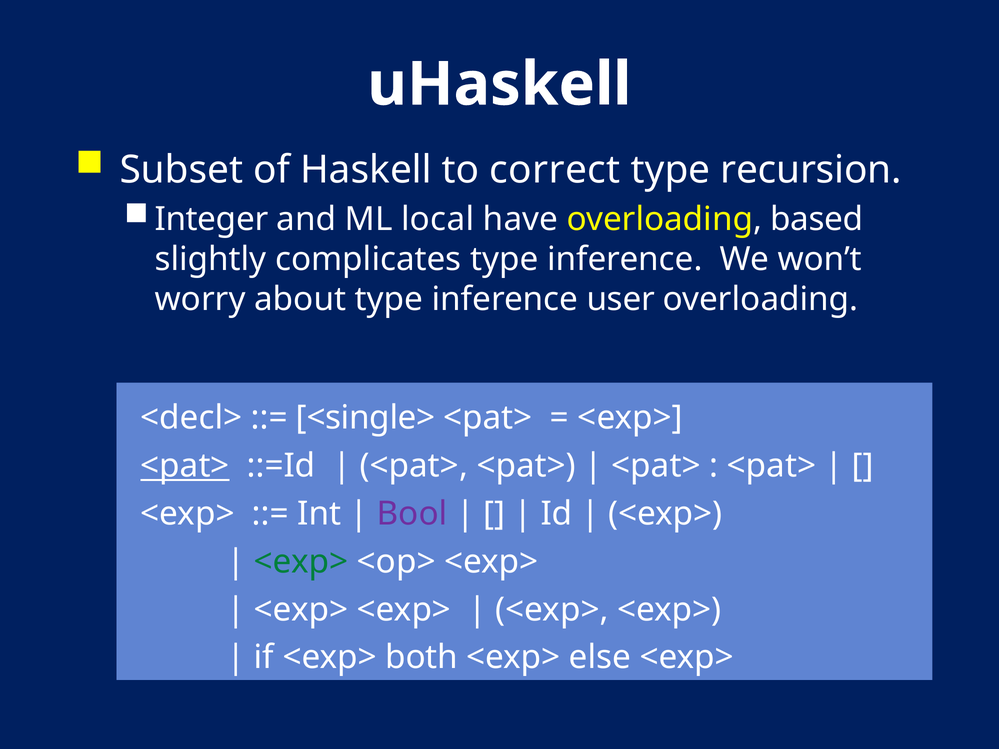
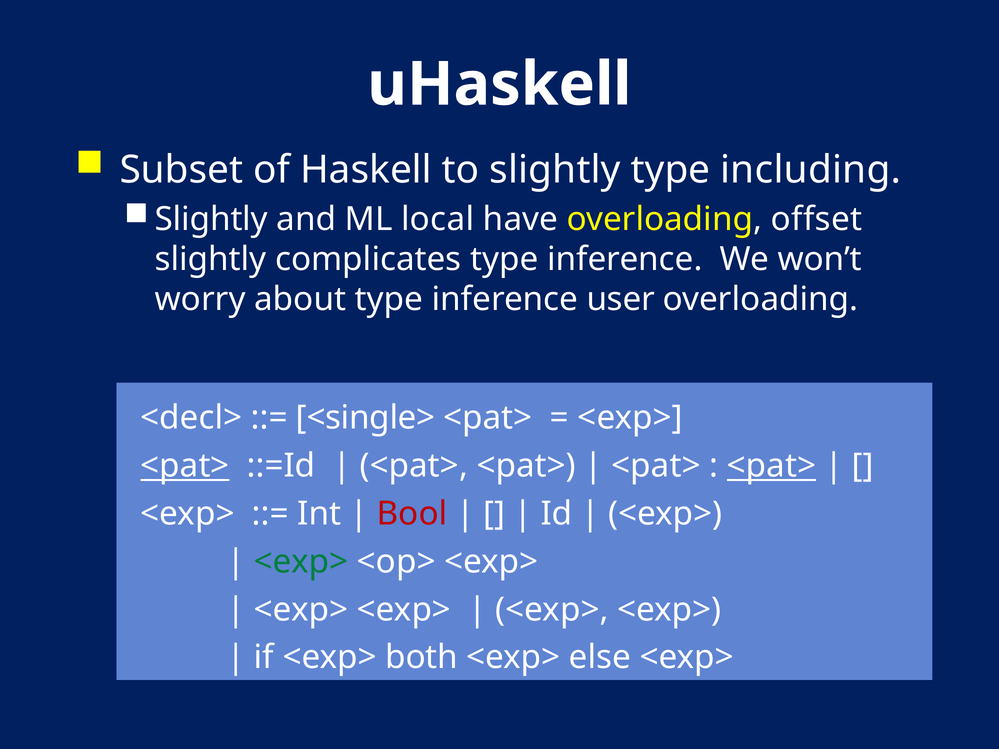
to correct: correct -> slightly
recursion: recursion -> including
Integer at (211, 220): Integer -> Slightly
based: based -> offset
<pat> at (772, 466) underline: none -> present
Bool colour: purple -> red
